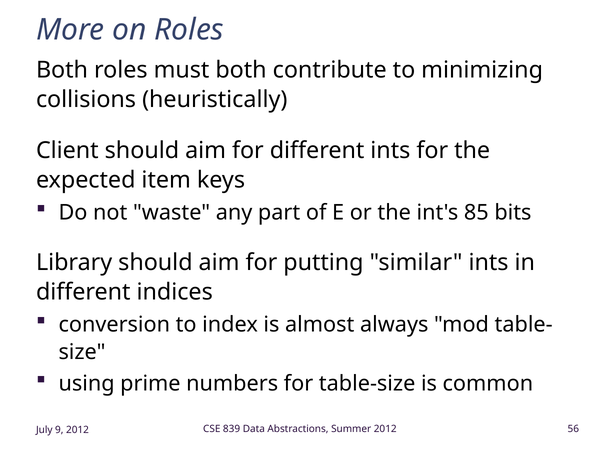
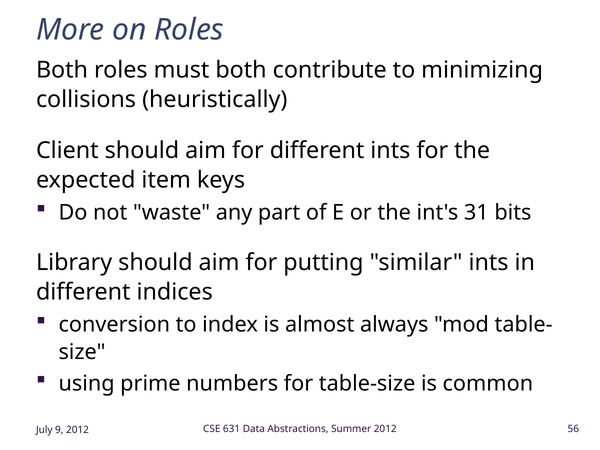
85: 85 -> 31
839: 839 -> 631
